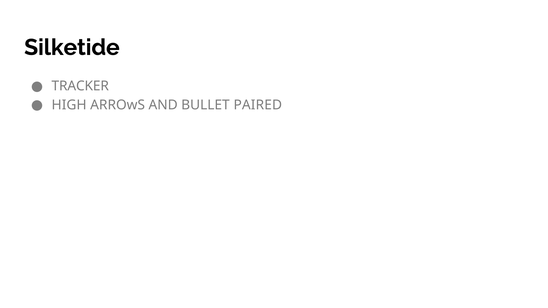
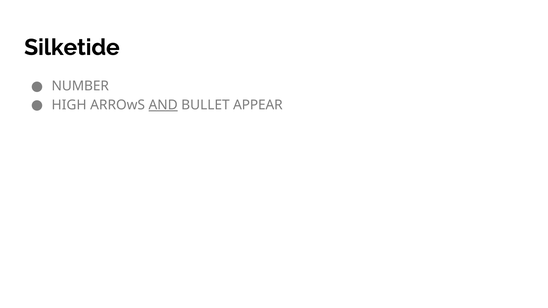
TRACKER: TRACKER -> NUMBER
AND underline: none -> present
PAIRED: PAIRED -> APPEAR
